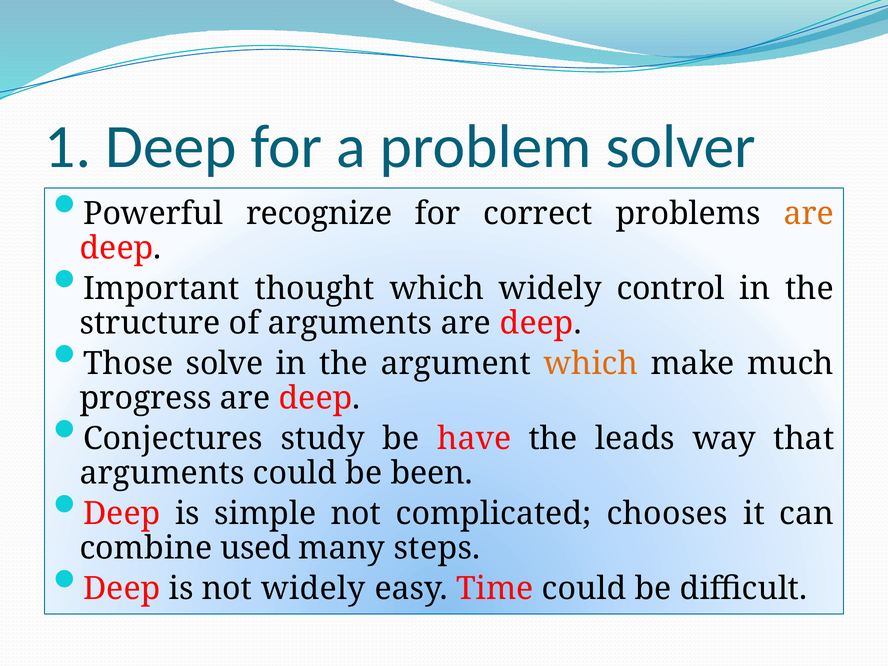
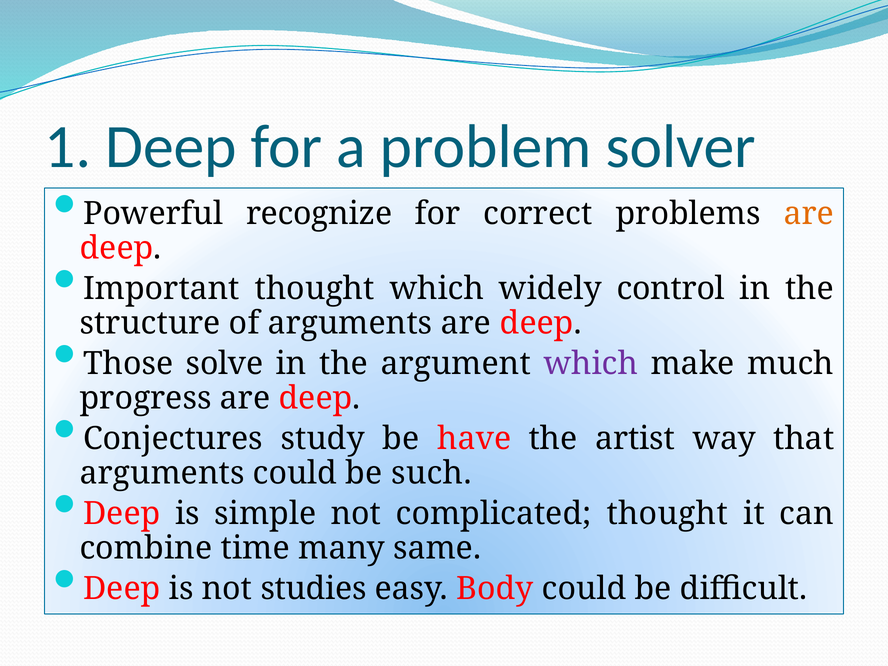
which at (591, 364) colour: orange -> purple
leads: leads -> artist
been: been -> such
complicated chooses: chooses -> thought
used: used -> time
steps: steps -> same
not widely: widely -> studies
Time: Time -> Body
